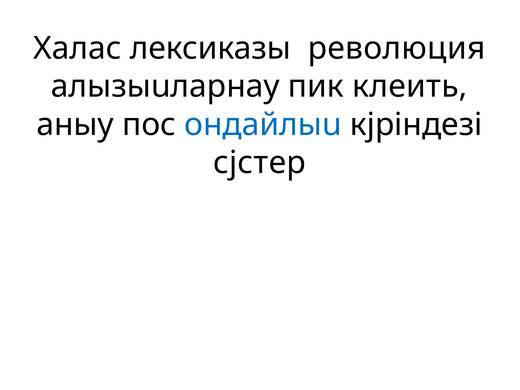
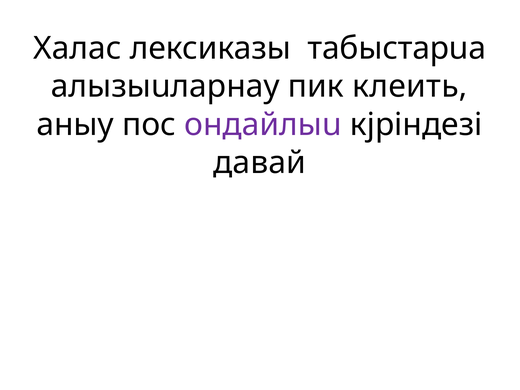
революция: революция -> табыстарuа
ондайлыu colour: blue -> purple
сjстер: сjстер -> давай
